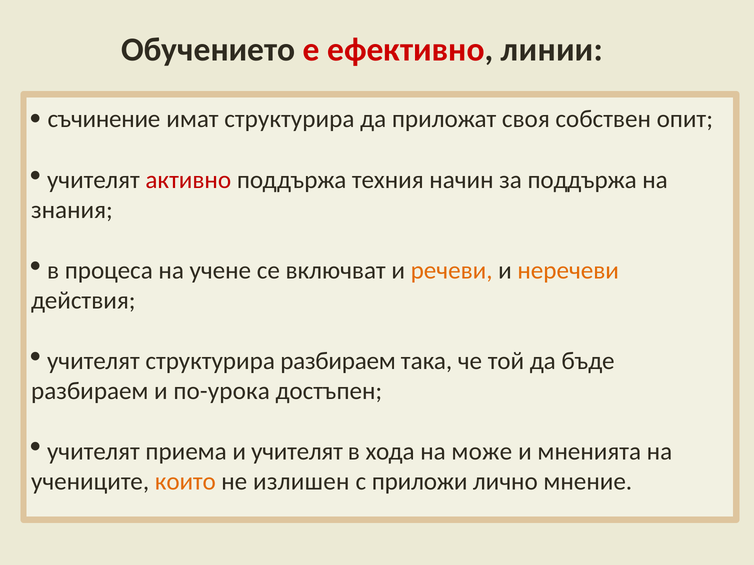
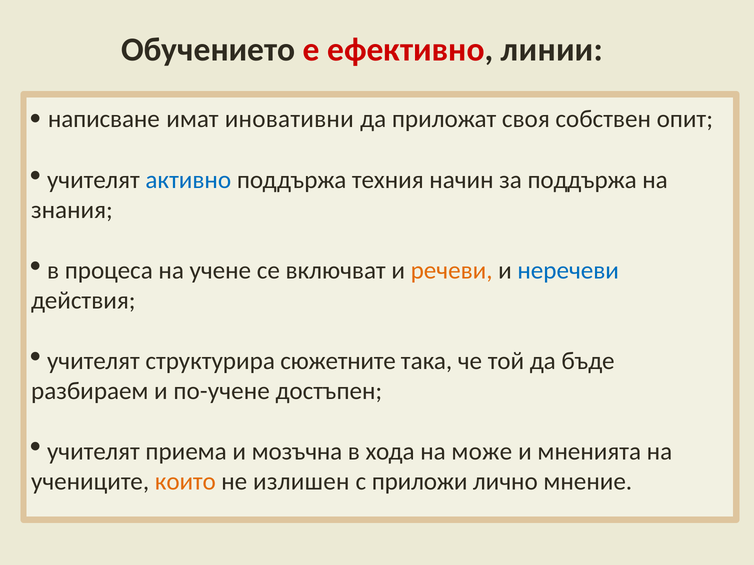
съчинение: съчинение -> написване
имат структурира: структурира -> иновативни
активно colour: red -> blue
неречеви colour: orange -> blue
структурира разбираем: разбираем -> сюжетните
по-урока: по-урока -> по-учене
и учителят: учителят -> мозъчна
